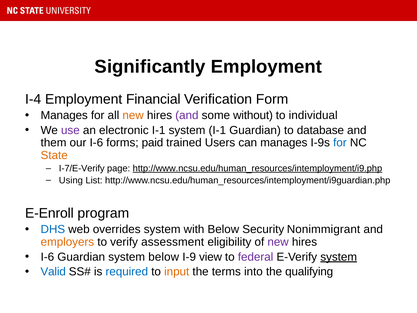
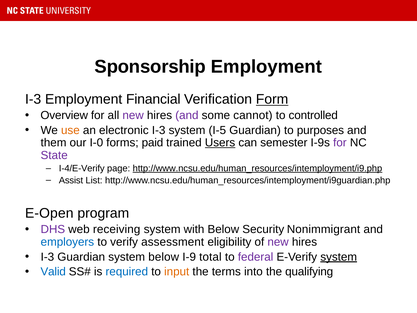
Significantly: Significantly -> Sponsorship
I-4 at (33, 99): I-4 -> I-3
Form underline: none -> present
Manages at (64, 115): Manages -> Overview
new at (133, 115) colour: orange -> purple
without: without -> cannot
individual: individual -> controlled
use colour: purple -> orange
electronic I-1: I-1 -> I-3
system I-1: I-1 -> I-5
database: database -> purposes
our I-6: I-6 -> I-0
Users underline: none -> present
can manages: manages -> semester
for at (340, 143) colour: blue -> purple
State colour: orange -> purple
I-7/E-Verify: I-7/E-Verify -> I-4/E-Verify
Using: Using -> Assist
E-Enroll: E-Enroll -> E-Open
DHS colour: blue -> purple
overrides: overrides -> receiving
employers colour: orange -> blue
I-6 at (47, 257): I-6 -> I-3
view: view -> total
